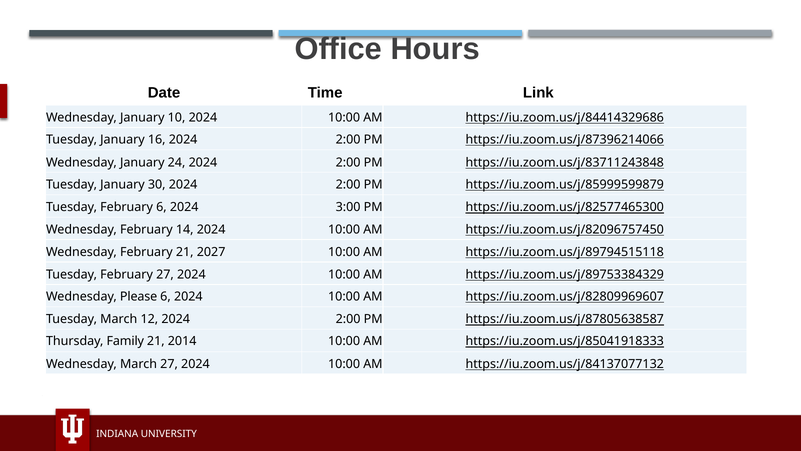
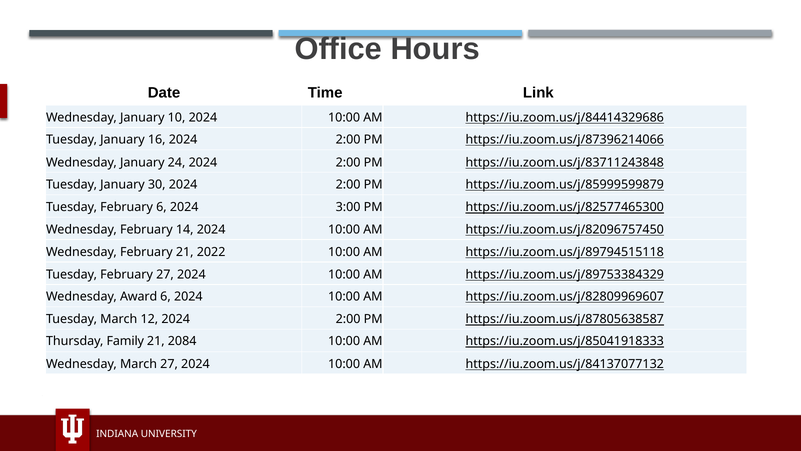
2027: 2027 -> 2022
Please: Please -> Award
2014: 2014 -> 2084
